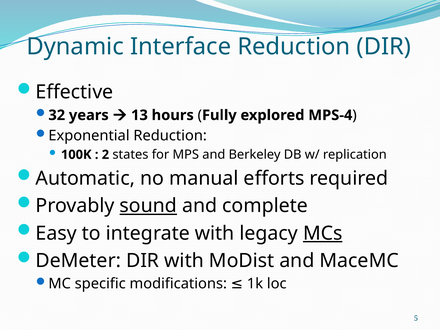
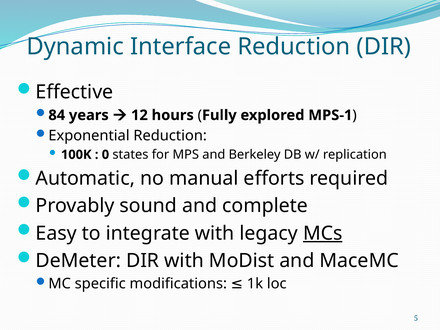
32: 32 -> 84
13: 13 -> 12
MPS-4: MPS-4 -> MPS-1
2: 2 -> 0
sound underline: present -> none
